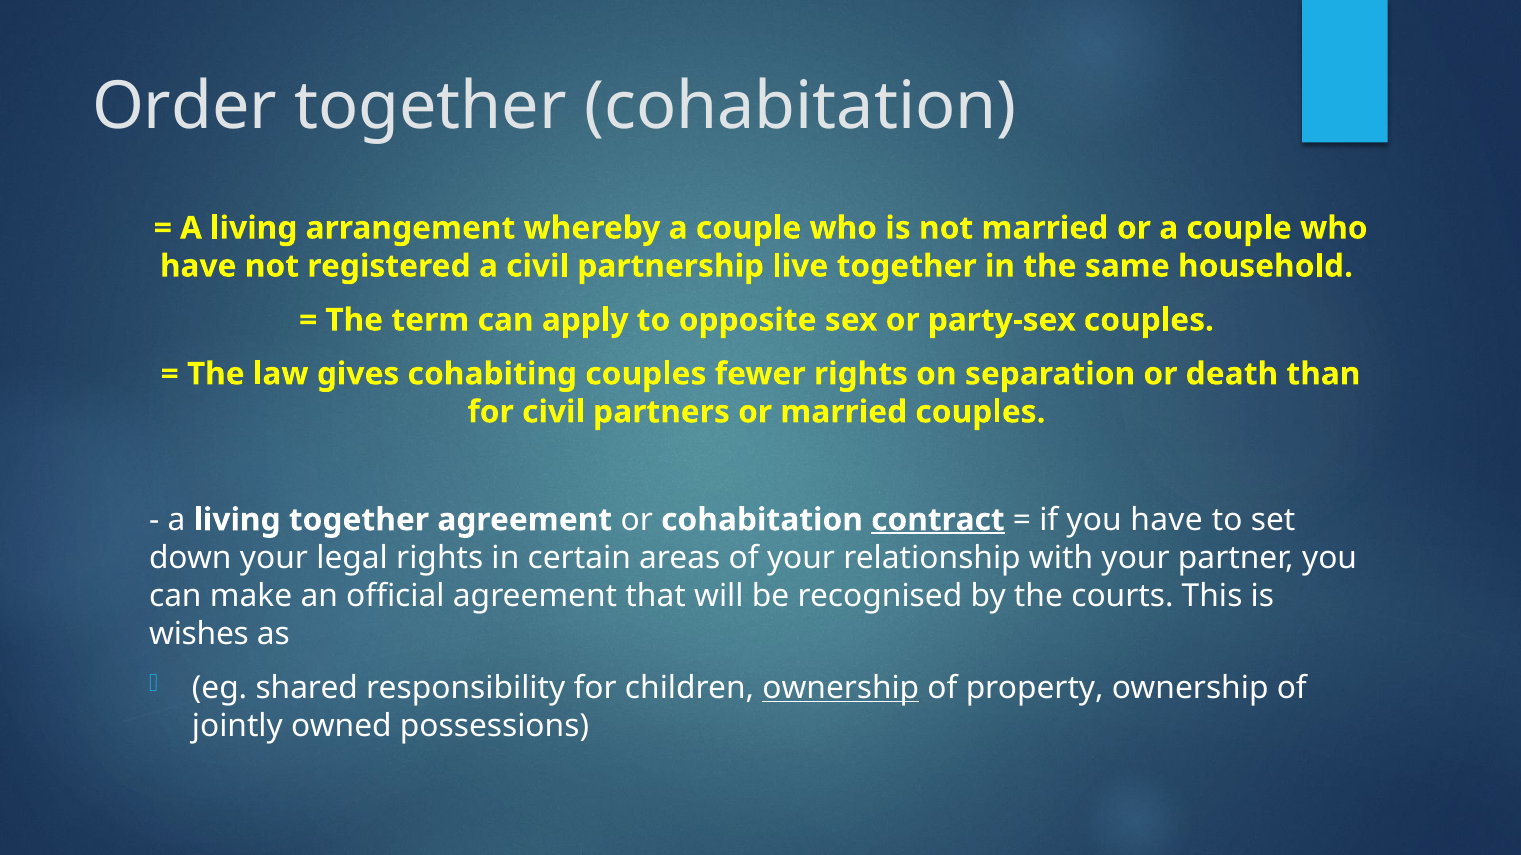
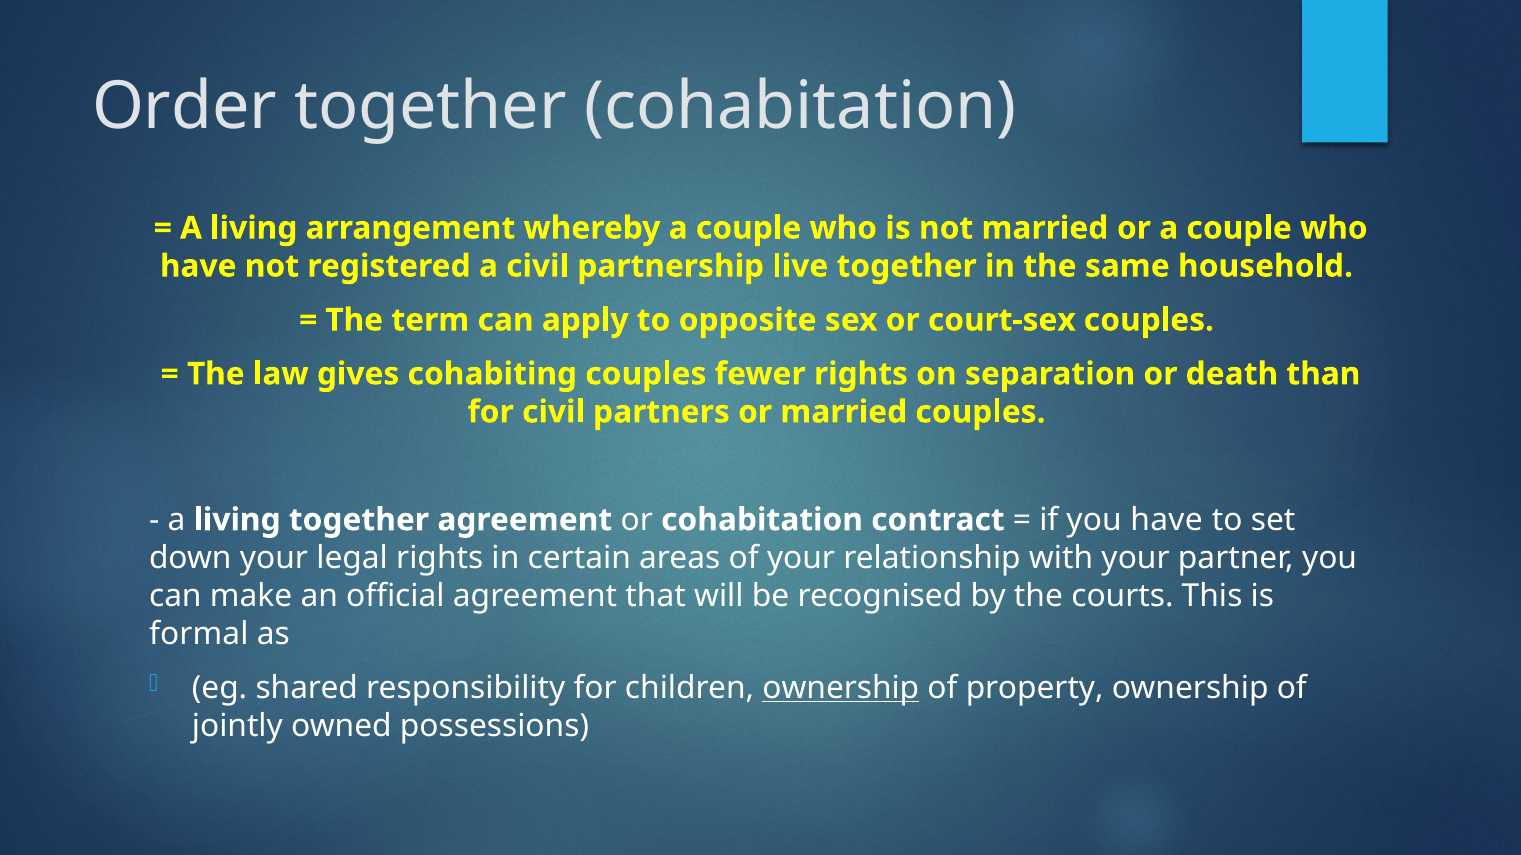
party-sex: party-sex -> court-sex
contract underline: present -> none
wishes: wishes -> formal
